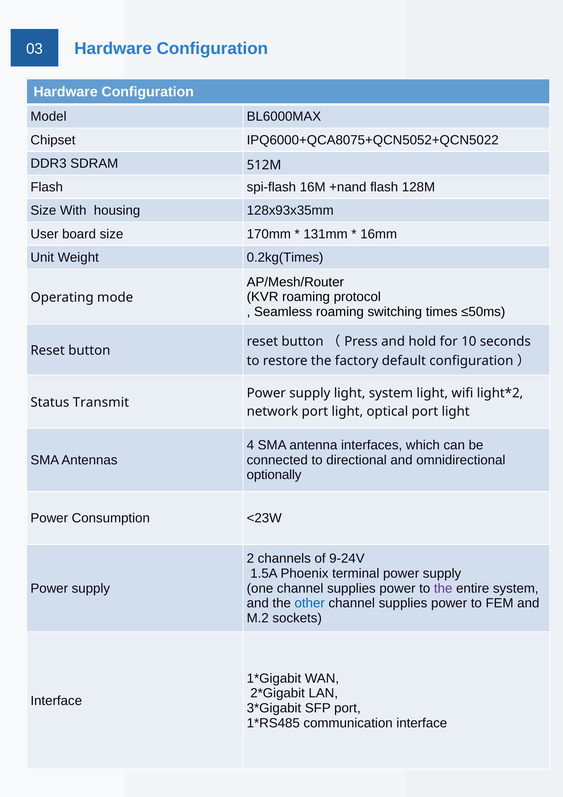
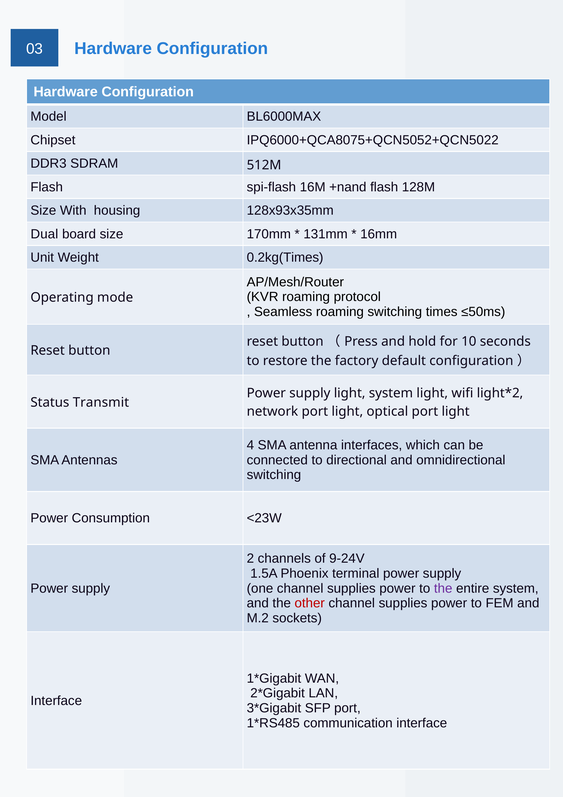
User: User -> Dual
optionally at (274, 475): optionally -> switching
other colour: blue -> red
